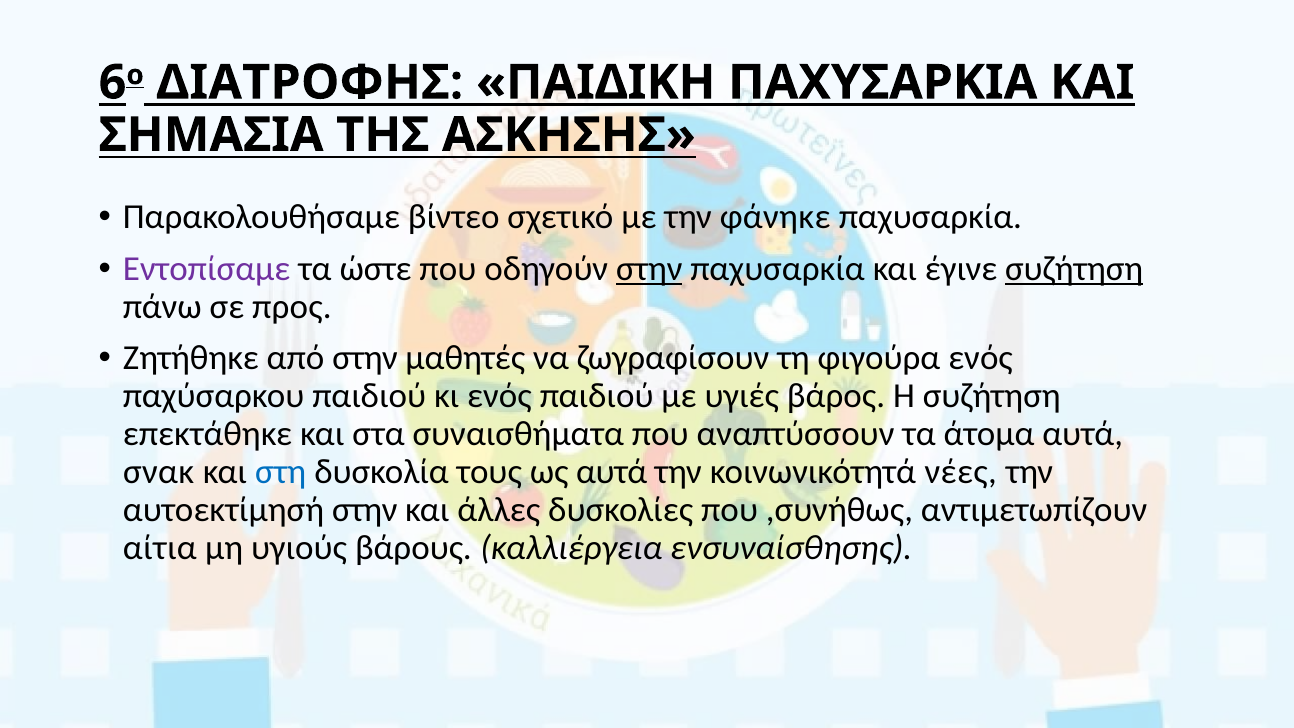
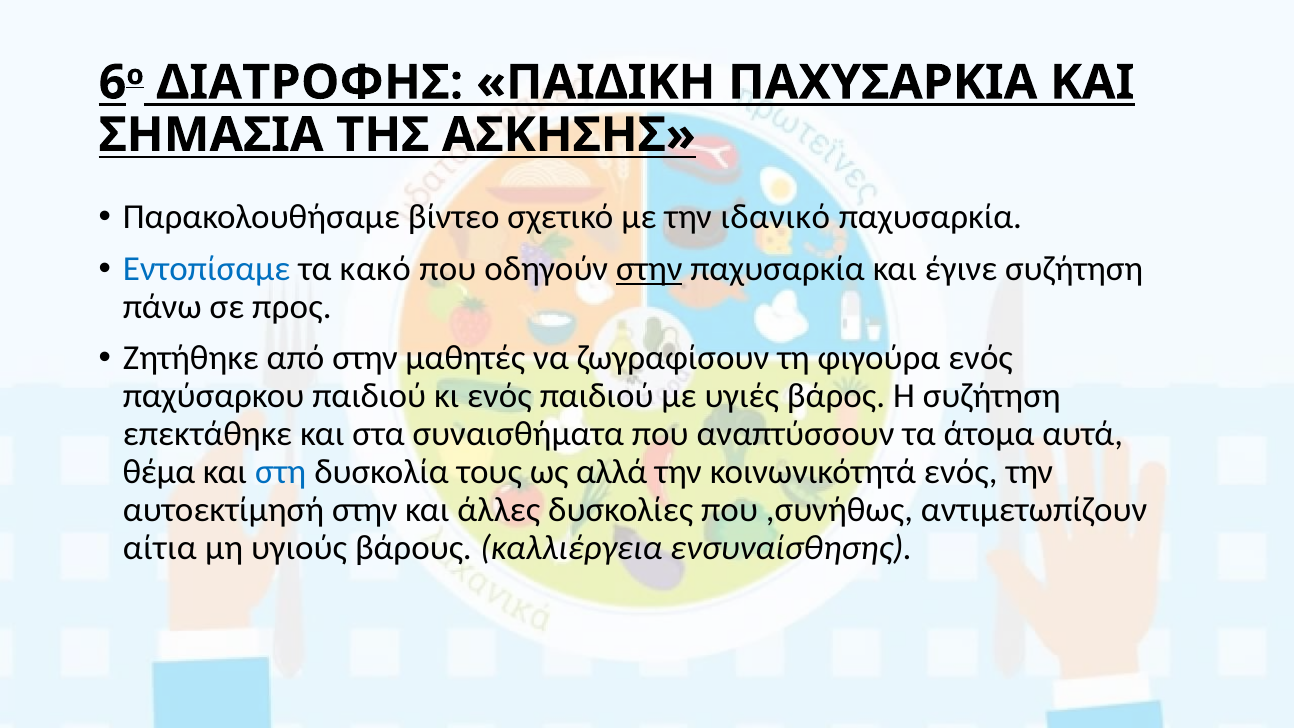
φάνηκε: φάνηκε -> ιδανικό
Εντοπίσαμε colour: purple -> blue
ώστε: ώστε -> κακό
συζήτηση at (1074, 269) underline: present -> none
σνακ: σνακ -> θέμα
ως αυτά: αυτά -> αλλά
κοινωνικότητά νέες: νέες -> ενός
